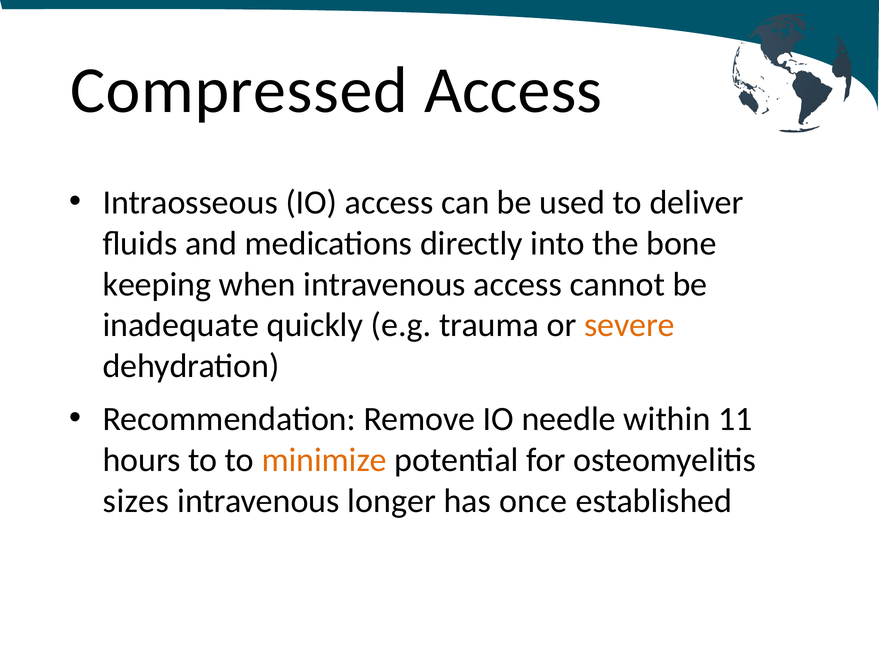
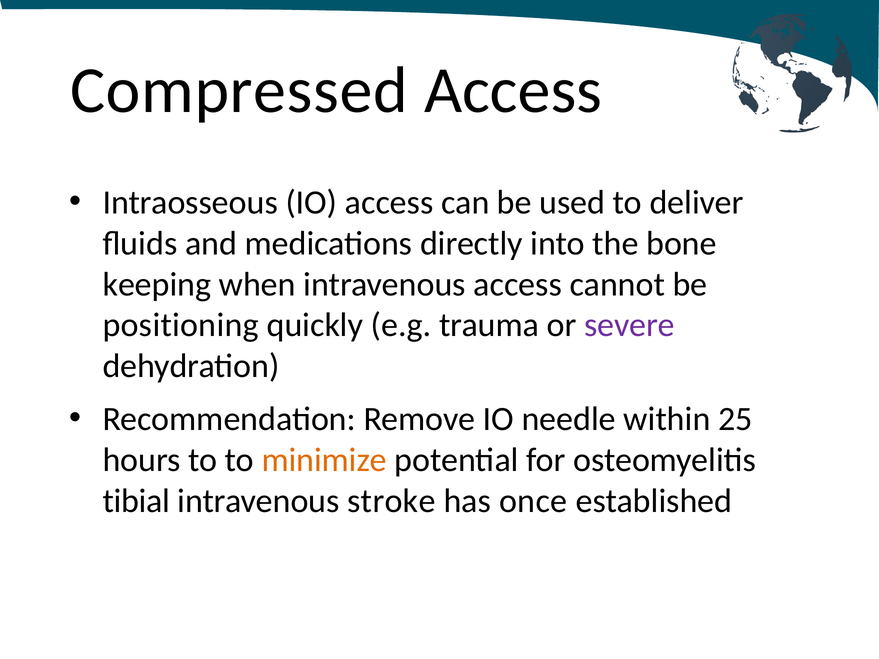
inadequate: inadequate -> positioning
severe colour: orange -> purple
11: 11 -> 25
sizes: sizes -> tibial
longer: longer -> stroke
